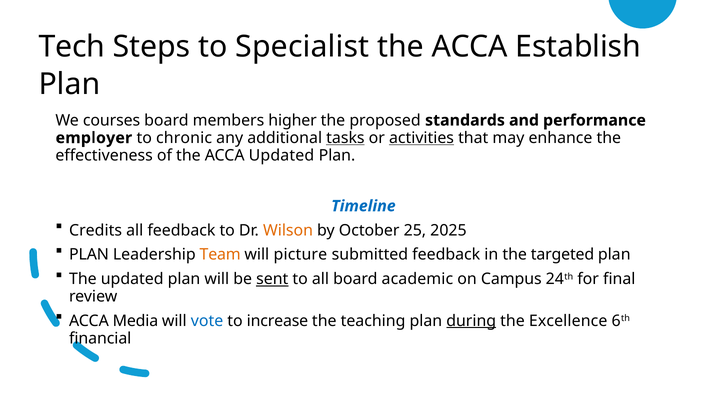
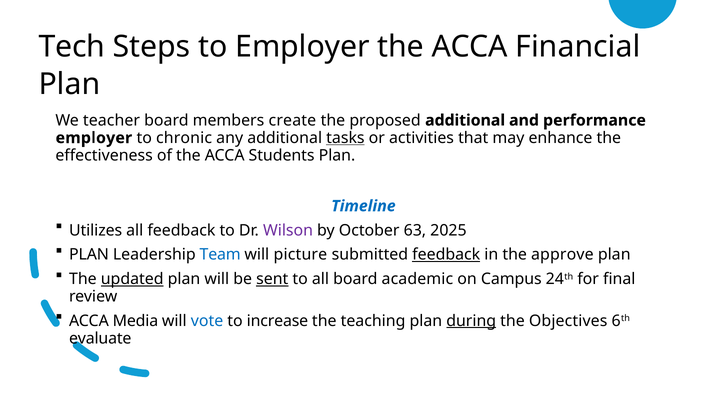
to Specialist: Specialist -> Employer
Establish: Establish -> Financial
courses: courses -> teacher
higher: higher -> create
proposed standards: standards -> additional
activities underline: present -> none
ACCA Updated: Updated -> Students
Credits: Credits -> Utilizes
Wilson colour: orange -> purple
25: 25 -> 63
Team colour: orange -> blue
feedback at (446, 255) underline: none -> present
targeted: targeted -> approve
updated at (132, 279) underline: none -> present
Excellence: Excellence -> Objectives
financial: financial -> evaluate
